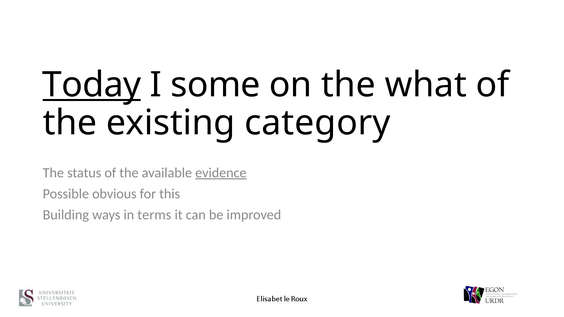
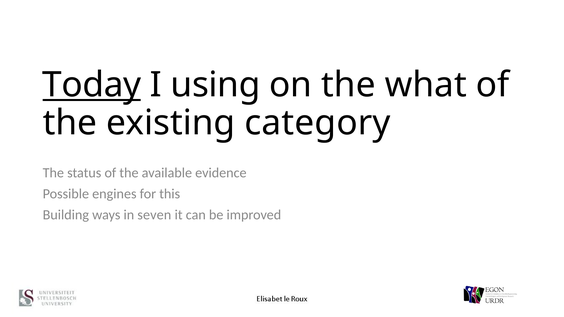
some: some -> using
evidence underline: present -> none
obvious: obvious -> engines
terms: terms -> seven
